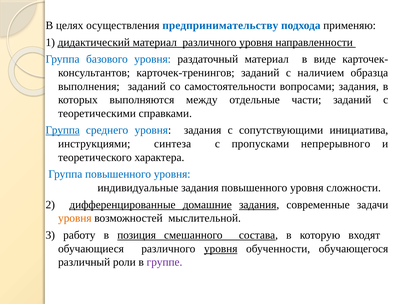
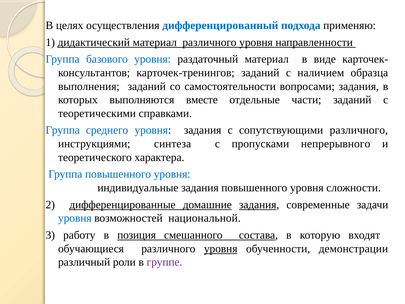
предпринимательству: предпринимательству -> дифференцированный
между: между -> вместе
Группа at (63, 130) underline: present -> none
сопутствующими инициатива: инициатива -> различного
уровня at (75, 218) colour: orange -> blue
мыслительной: мыслительной -> национальной
обучающегося: обучающегося -> демонстрации
